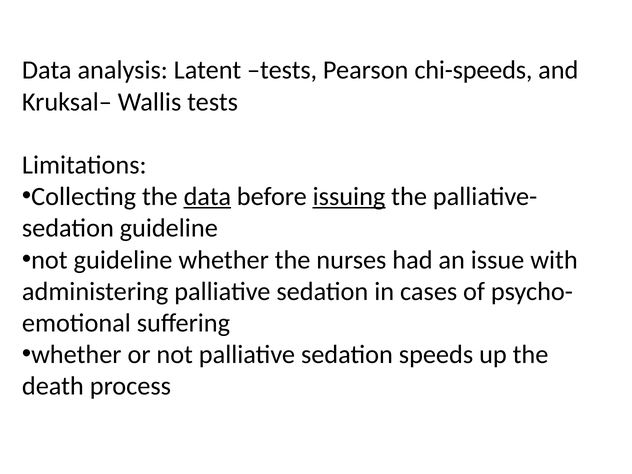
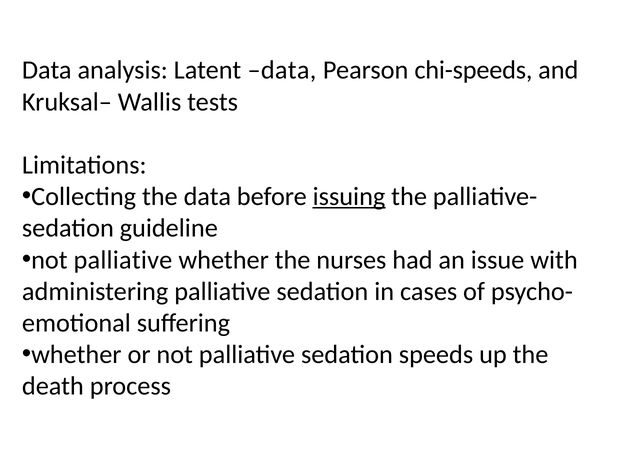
Latent tests: tests -> data
data at (207, 197) underline: present -> none
guideline at (123, 260): guideline -> palliative
